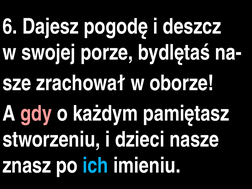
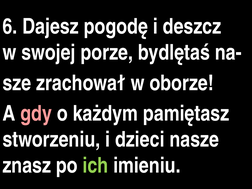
ich colour: light blue -> light green
